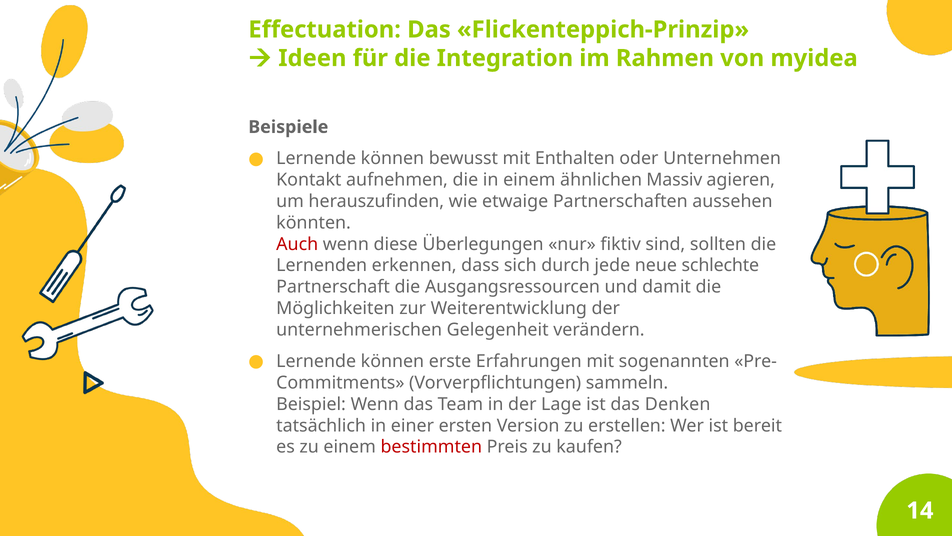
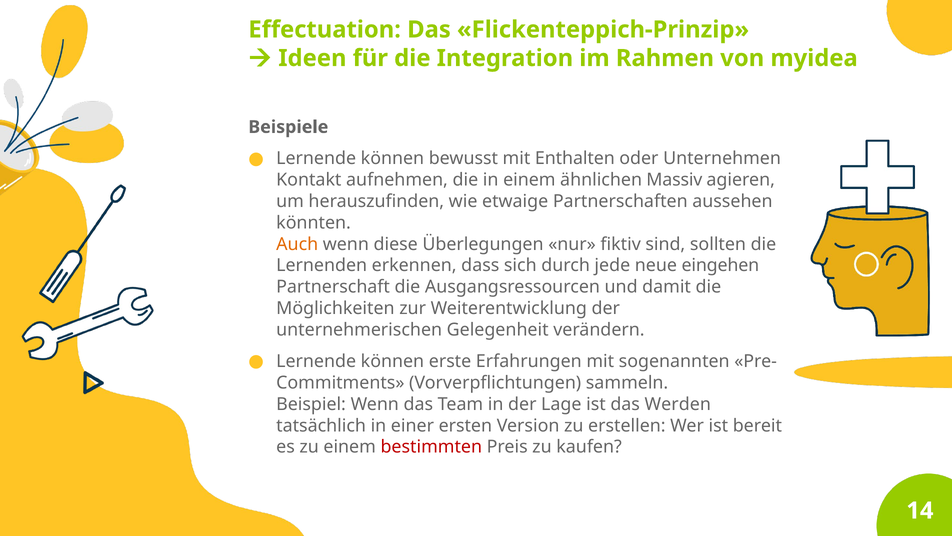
Auch colour: red -> orange
schlechte: schlechte -> eingehen
Denken: Denken -> Werden
